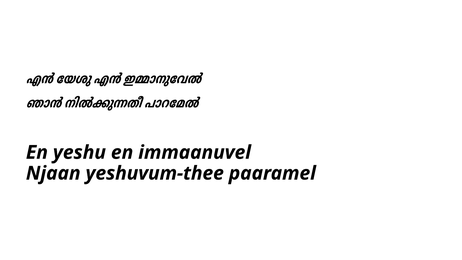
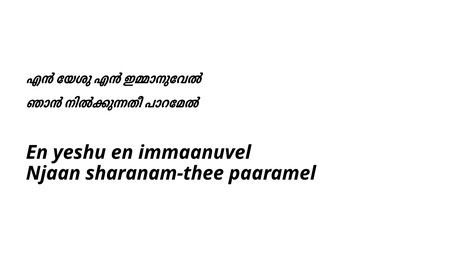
yeshuvum-thee: yeshuvum-thee -> sharanam-thee
